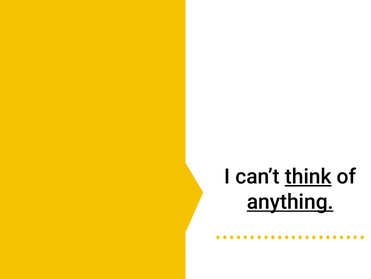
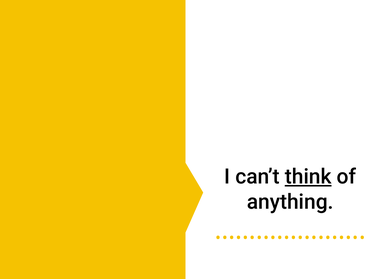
anything underline: present -> none
